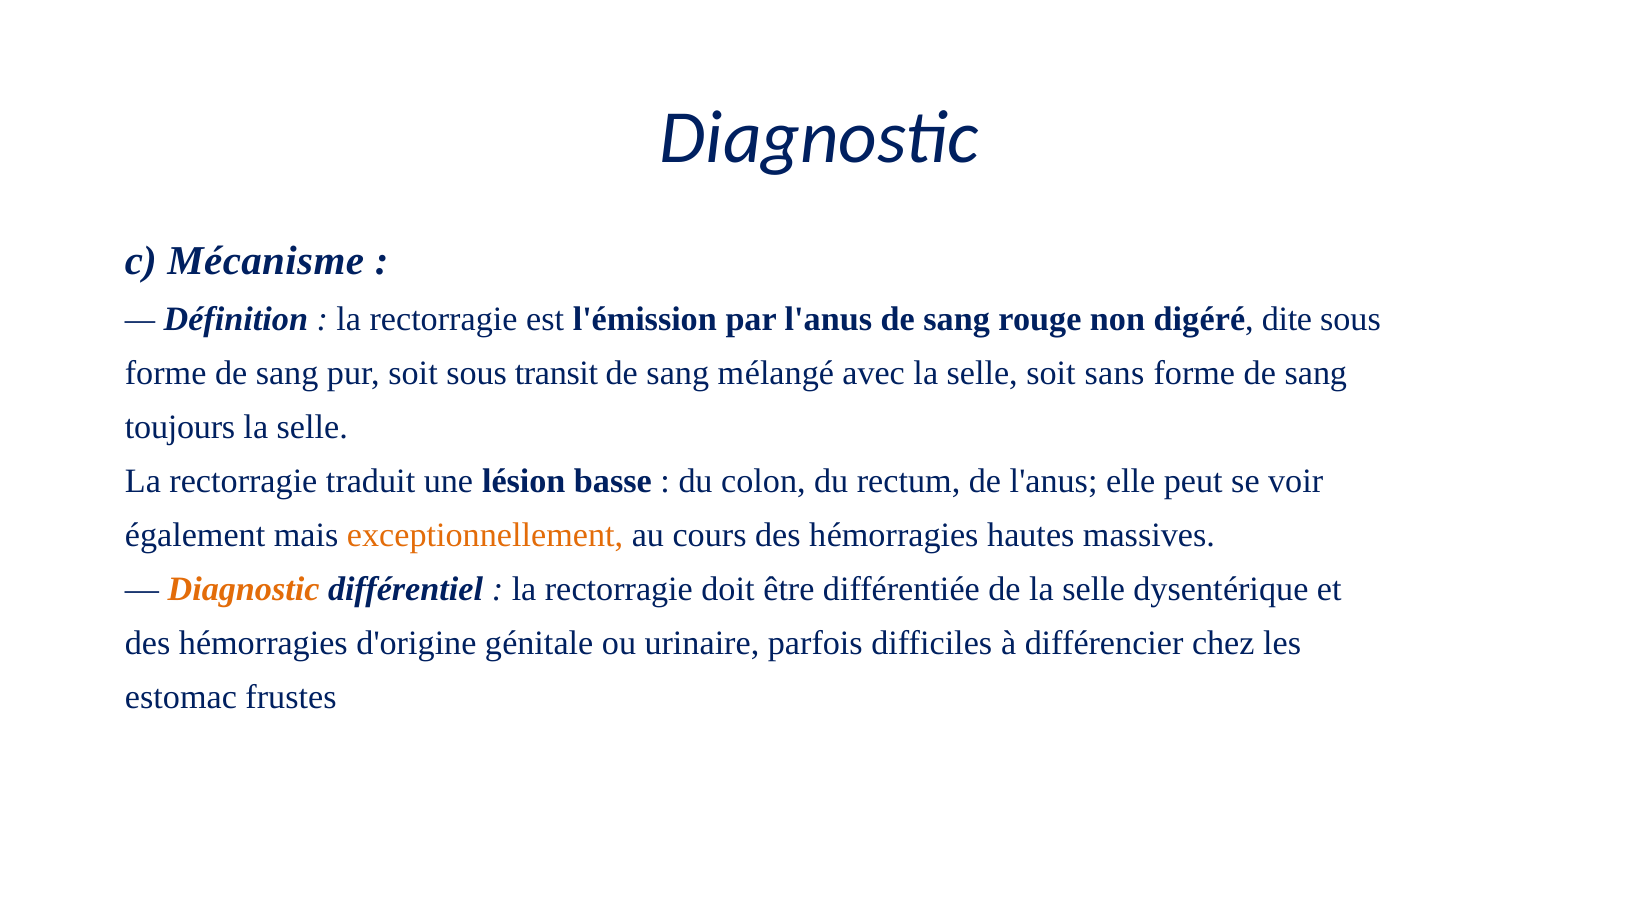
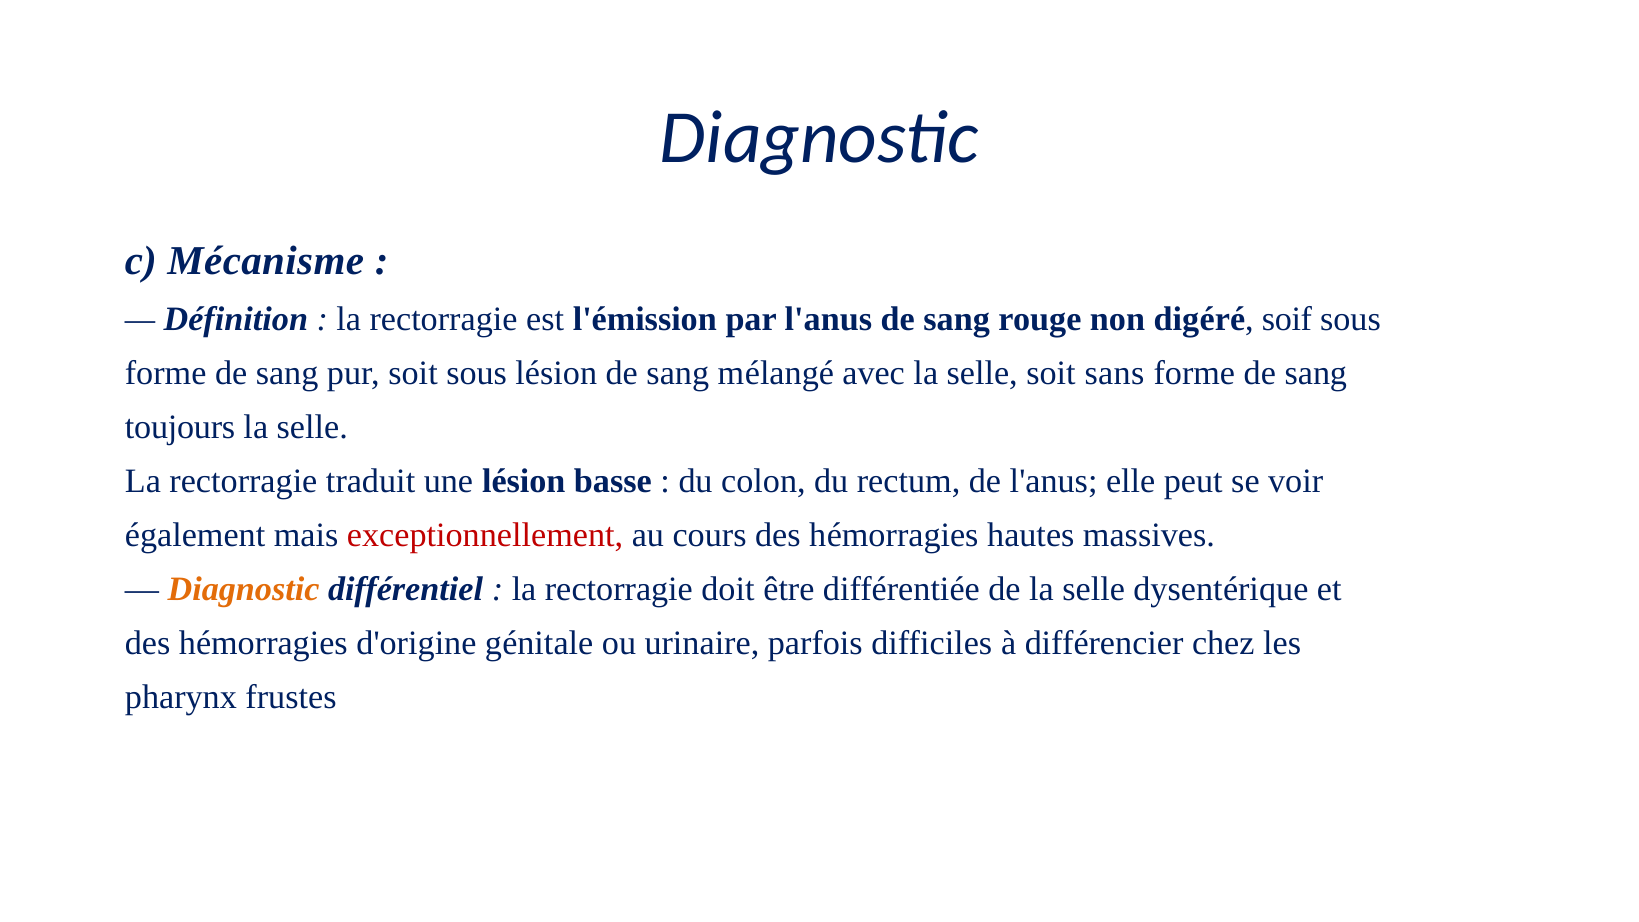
dite: dite -> soif
sous transit: transit -> lésion
exceptionnellement colour: orange -> red
estomac: estomac -> pharynx
